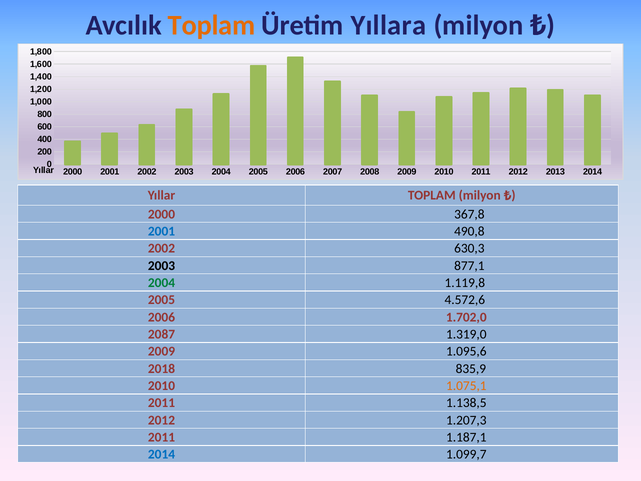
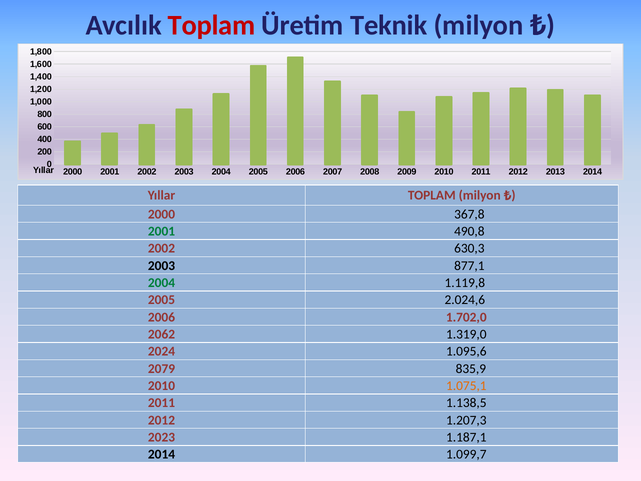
Toplam at (212, 25) colour: orange -> red
Yıllara: Yıllara -> Teknik
2001 at (162, 231) colour: blue -> green
4.572,6: 4.572,6 -> 2.024,6
2087: 2087 -> 2062
2009 at (162, 351): 2009 -> 2024
2018: 2018 -> 2079
2011 at (162, 437): 2011 -> 2023
2014 at (162, 454) colour: blue -> black
